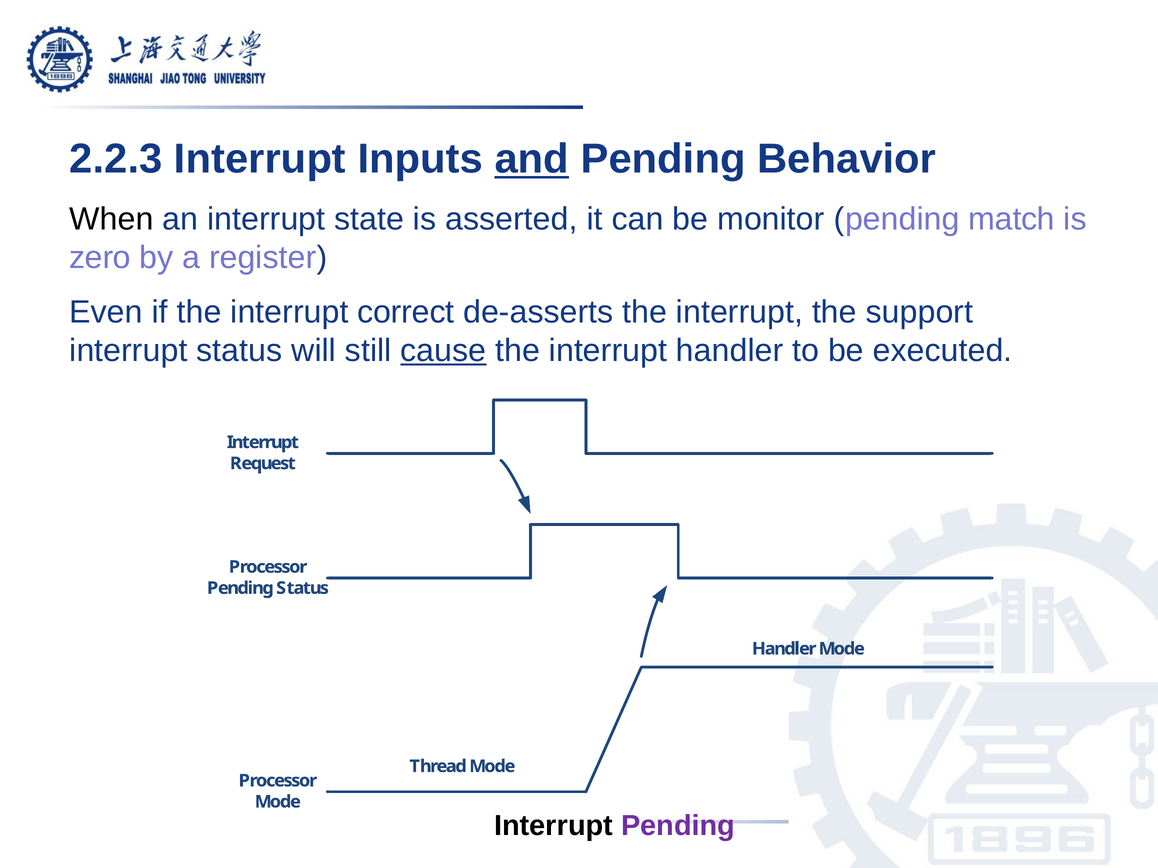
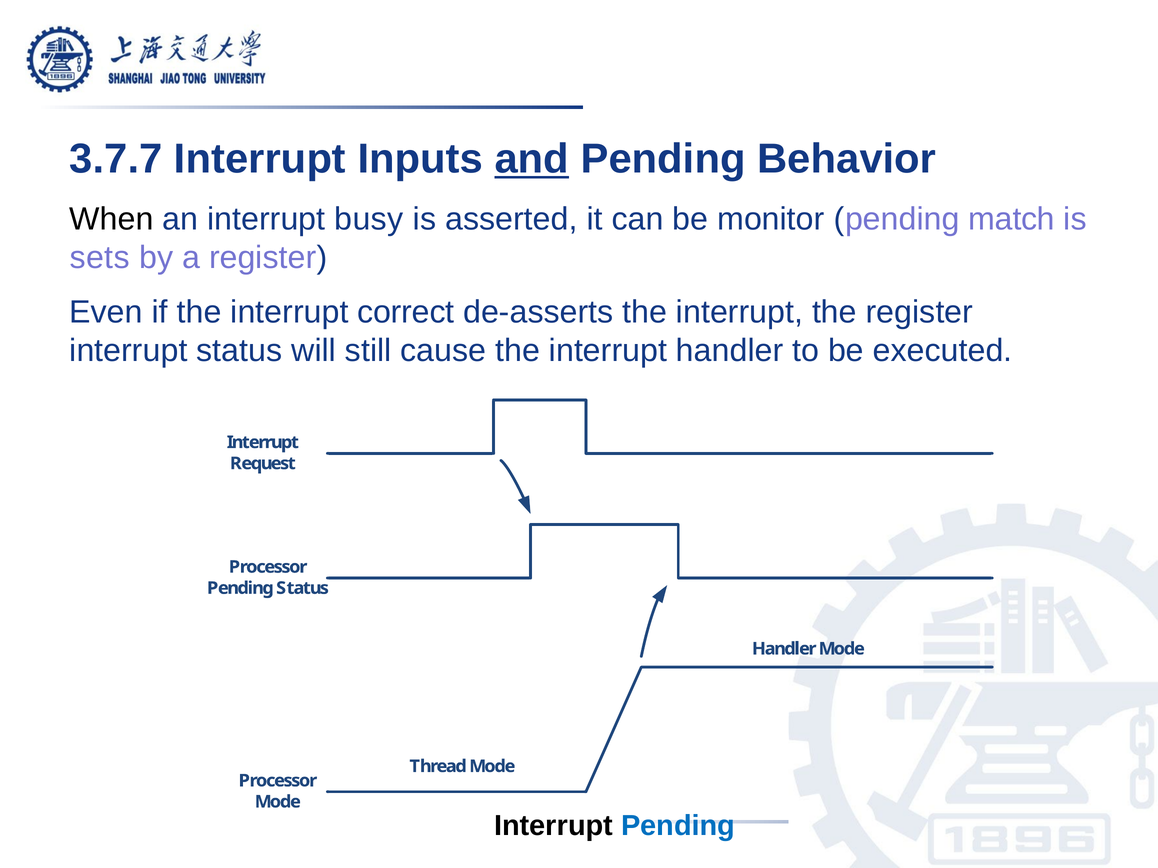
2.2.3: 2.2.3 -> 3.7.7
state: state -> busy
zero: zero -> sets
the support: support -> register
cause underline: present -> none
Pending at (678, 826) colour: purple -> blue
